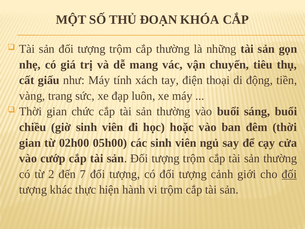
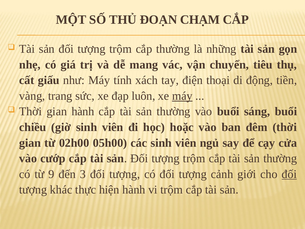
KHÓA: KHÓA -> CHẠM
máy at (182, 96) underline: none -> present
gian chức: chức -> hành
2: 2 -> 9
7: 7 -> 3
